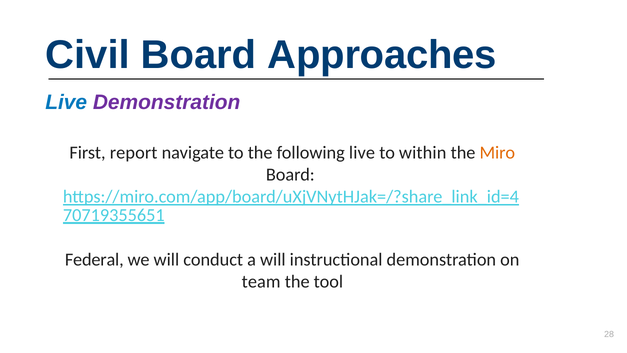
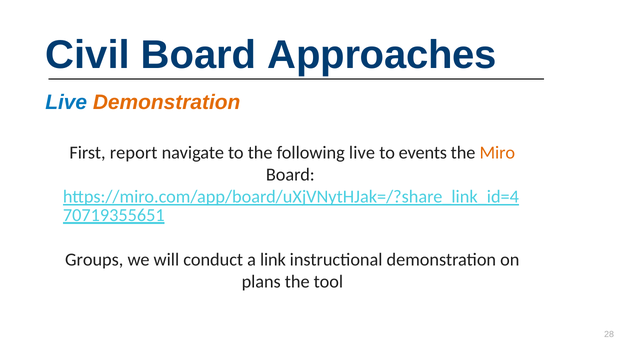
Demonstration at (167, 102) colour: purple -> orange
within: within -> events
Federal: Federal -> Groups
a will: will -> link
team: team -> plans
